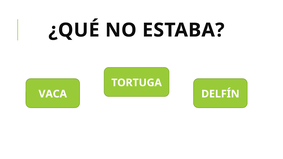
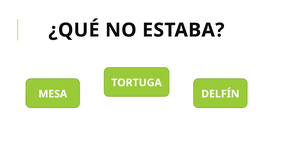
VACA: VACA -> MESA
